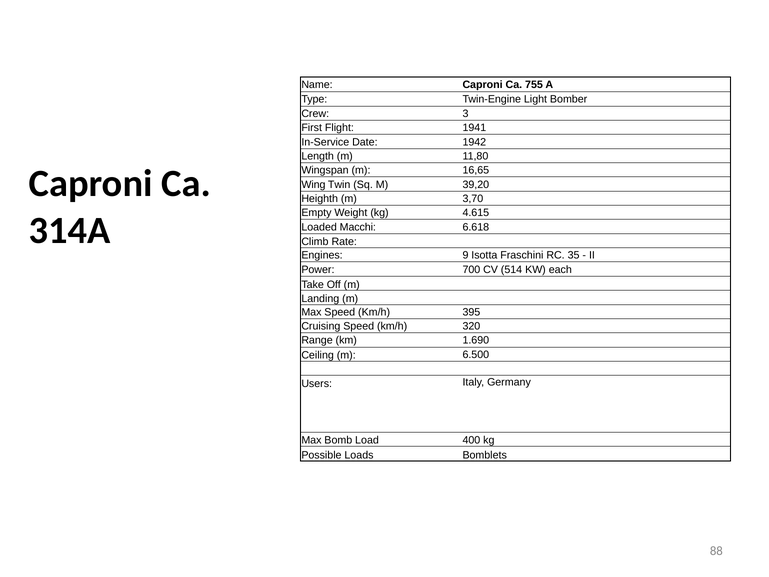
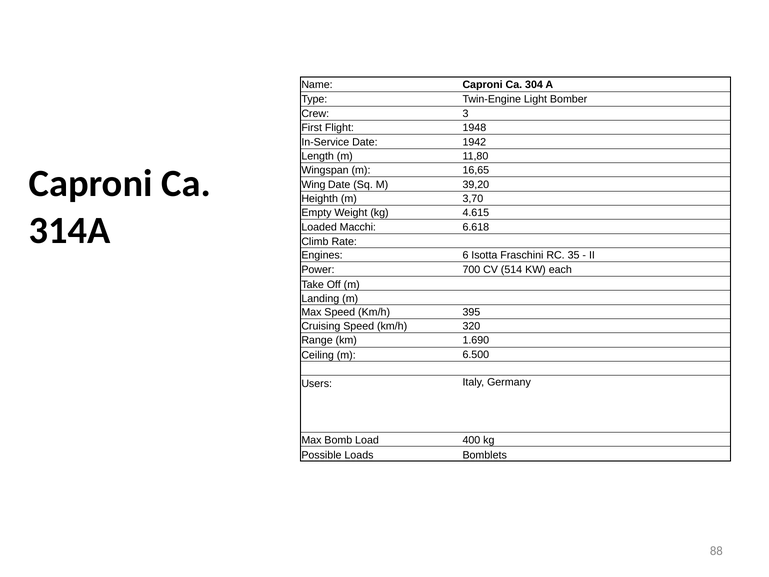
755: 755 -> 304
1941: 1941 -> 1948
Wing Twin: Twin -> Date
9: 9 -> 6
